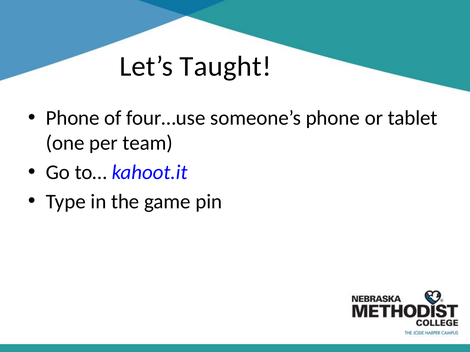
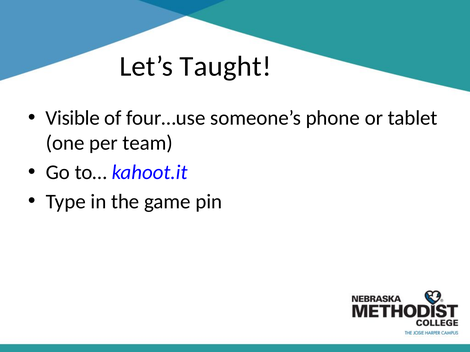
Phone at (73, 118): Phone -> Visible
